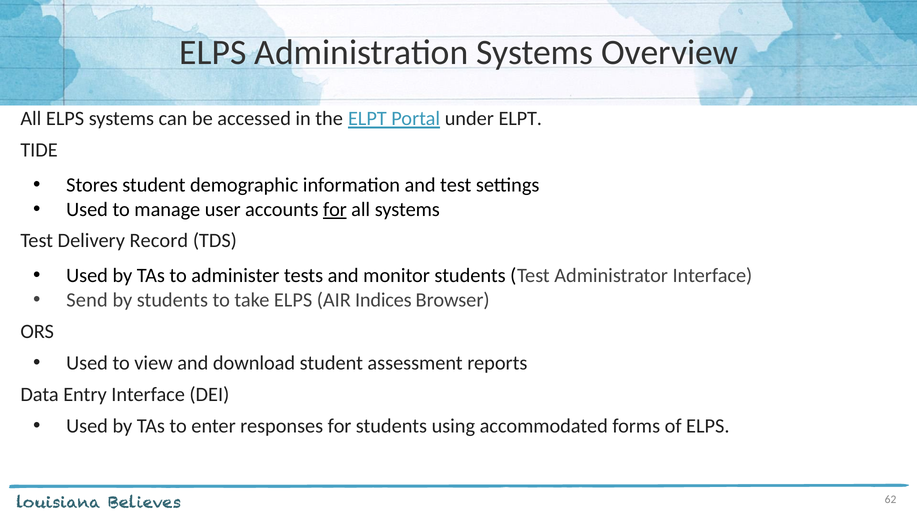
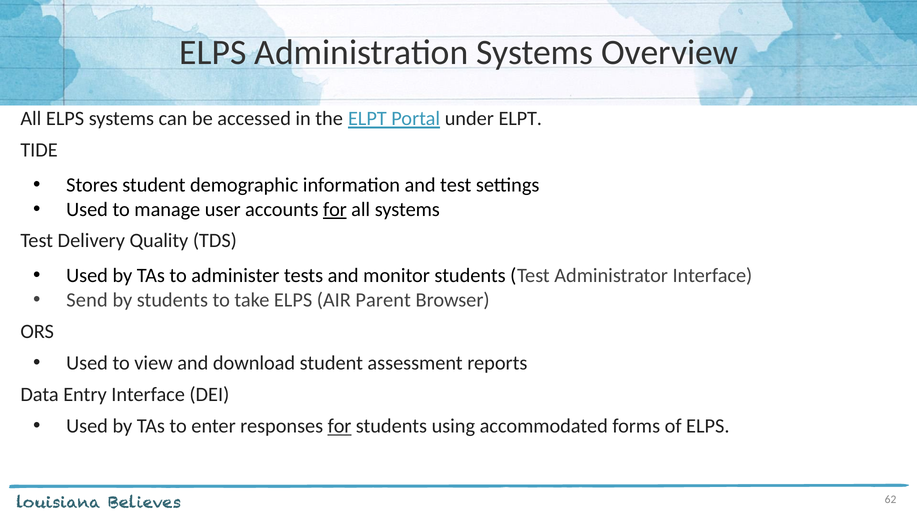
Record: Record -> Quality
Indices: Indices -> Parent
for at (340, 426) underline: none -> present
